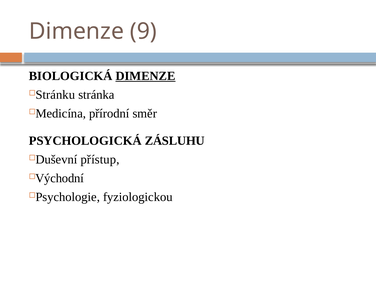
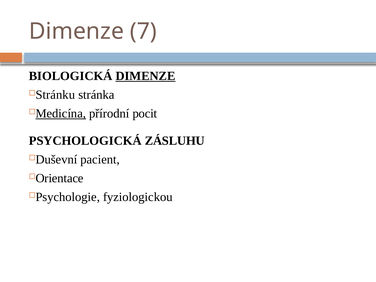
9: 9 -> 7
Medicína underline: none -> present
směr: směr -> pocit
přístup: přístup -> pacient
Východní: Východní -> Orientace
